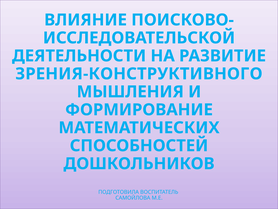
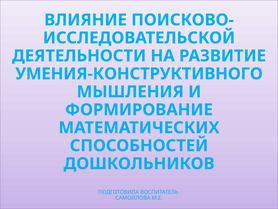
ЗРЕНИЯ-КОНСТРУКТИВНОГО: ЗРЕНИЯ-КОНСТРУКТИВНОГО -> УМЕНИЯ-КОНСТРУКТИВНОГО
